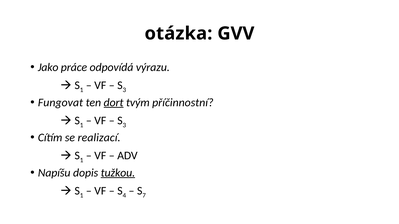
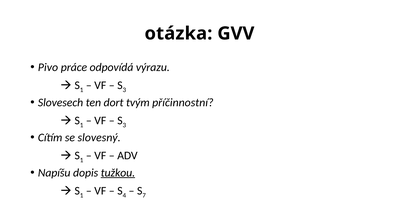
Jako: Jako -> Pivo
Fungovat: Fungovat -> Slovesech
dort underline: present -> none
realizací: realizací -> slovesný
